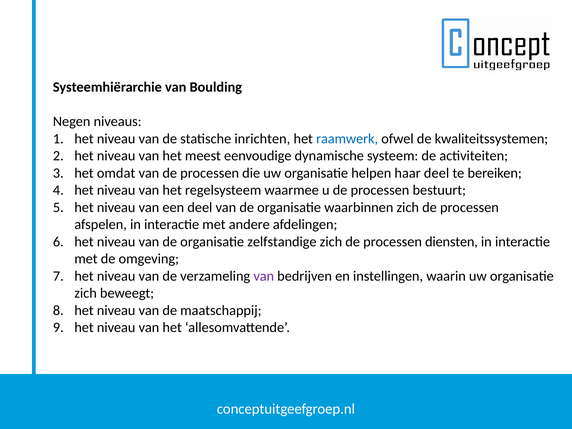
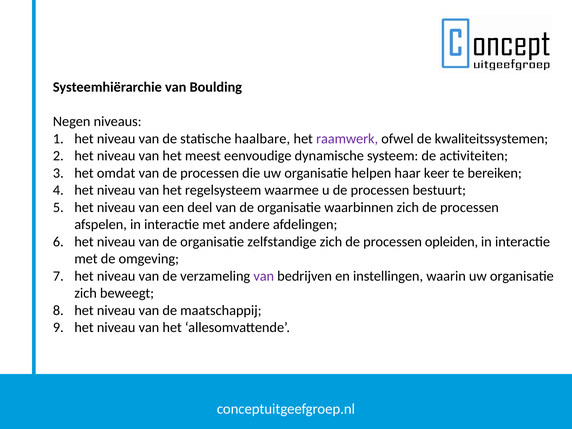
inrichten: inrichten -> haalbare
raamwerk colour: blue -> purple
haar deel: deel -> keer
diensten: diensten -> opleiden
